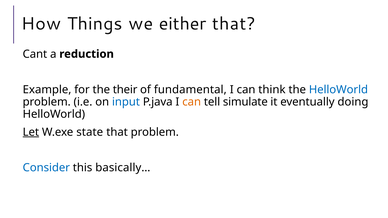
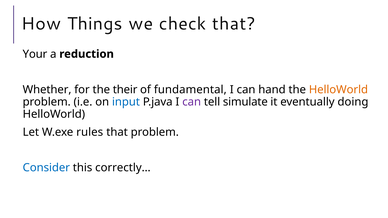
either: either -> check
Cant: Cant -> Your
Example: Example -> Whether
think: think -> hand
HelloWorld at (338, 90) colour: blue -> orange
can at (192, 102) colour: orange -> purple
Let underline: present -> none
state: state -> rules
basically…: basically… -> correctly…
